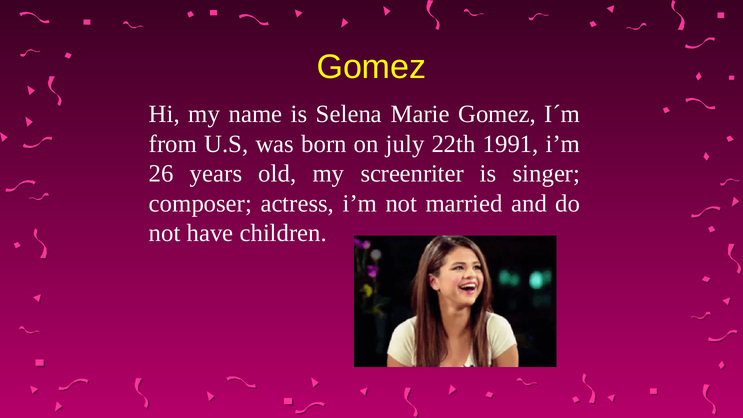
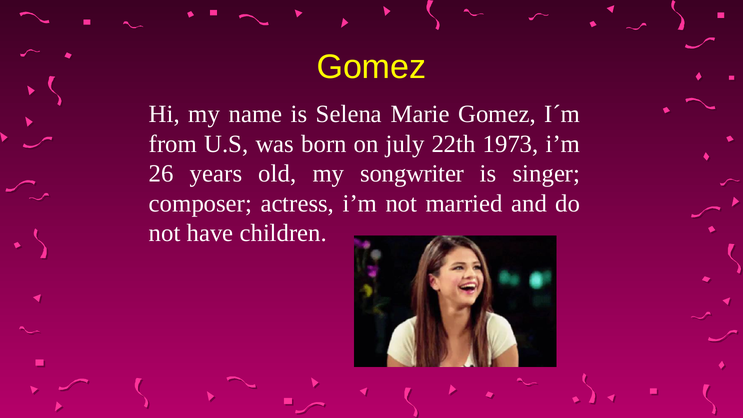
1991: 1991 -> 1973
screenriter: screenriter -> songwriter
